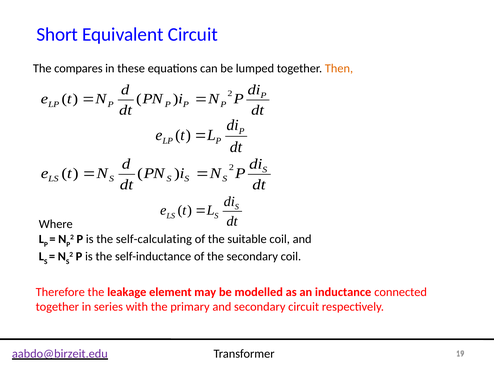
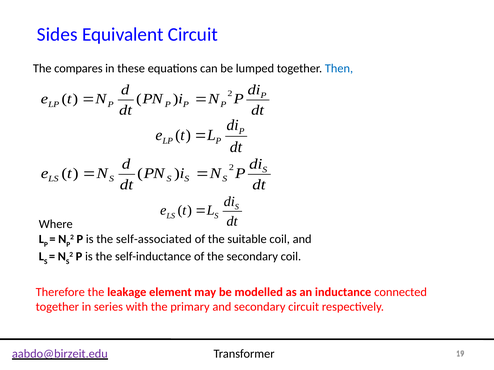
Short: Short -> Sides
Then colour: orange -> blue
self-calculating: self-calculating -> self-associated
